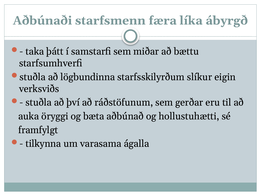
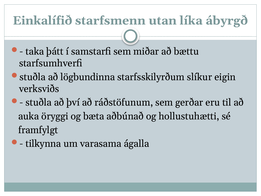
Aðbúnaði: Aðbúnaði -> Einkalífið
færa: færa -> utan
